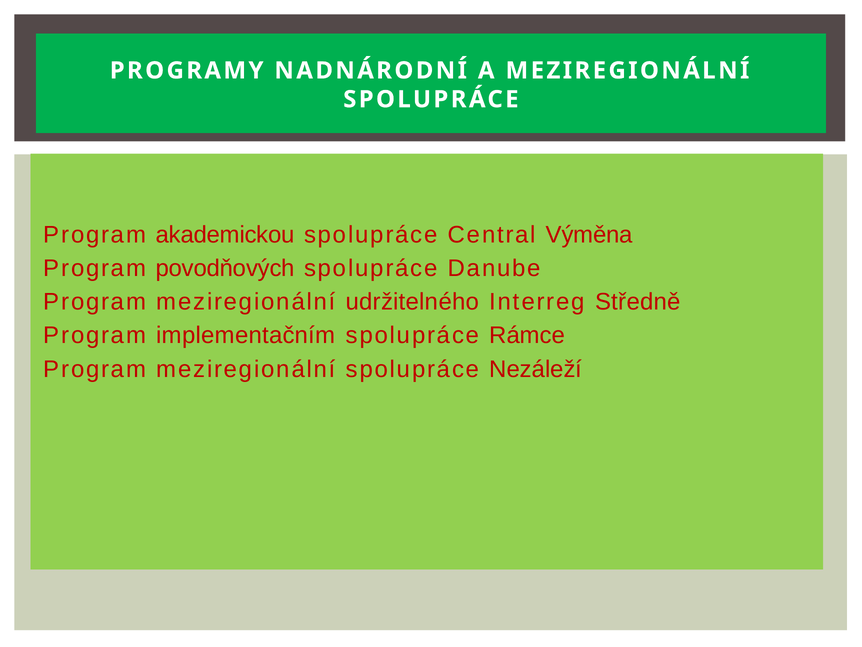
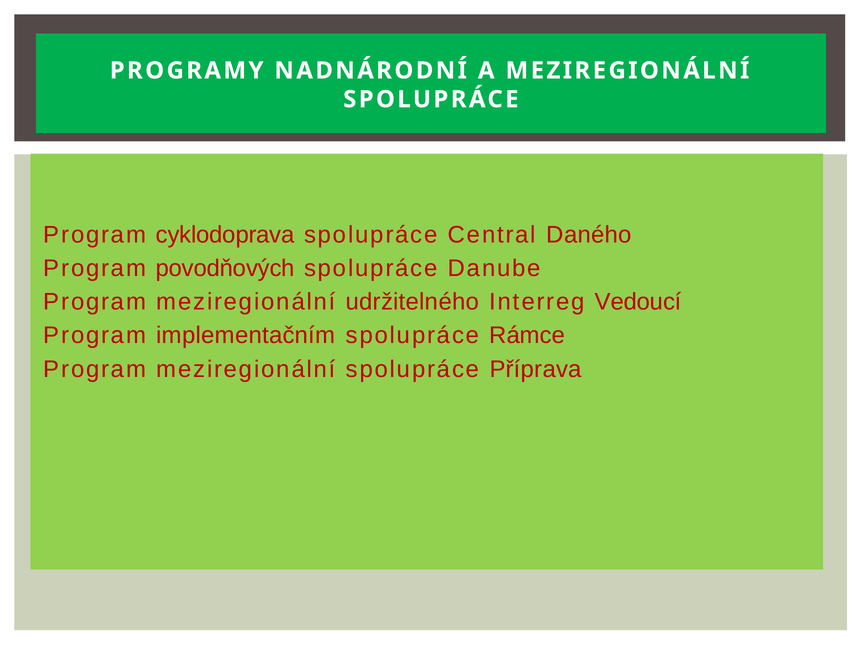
akademickou: akademickou -> cyklodoprava
Výměna: Výměna -> Daného
Středně: Středně -> Vedoucí
Nezáleží: Nezáleží -> Příprava
